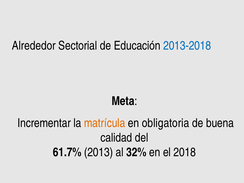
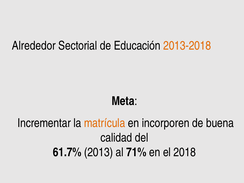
2013-2018 colour: blue -> orange
obligatoria: obligatoria -> incorporen
32%: 32% -> 71%
